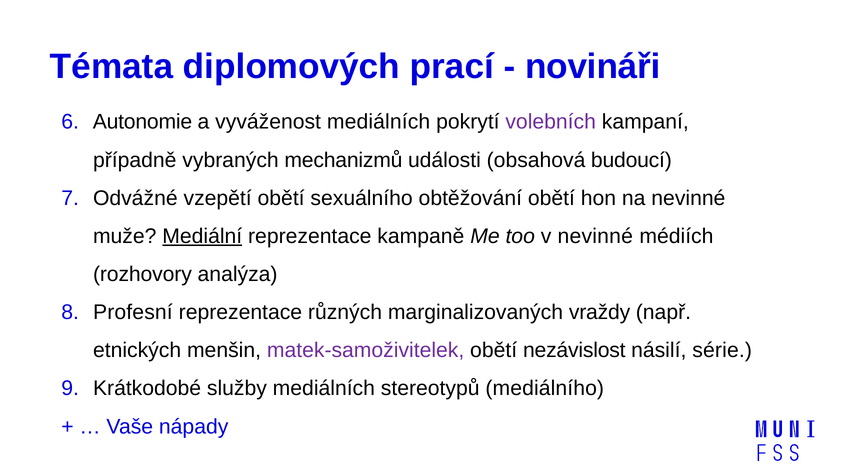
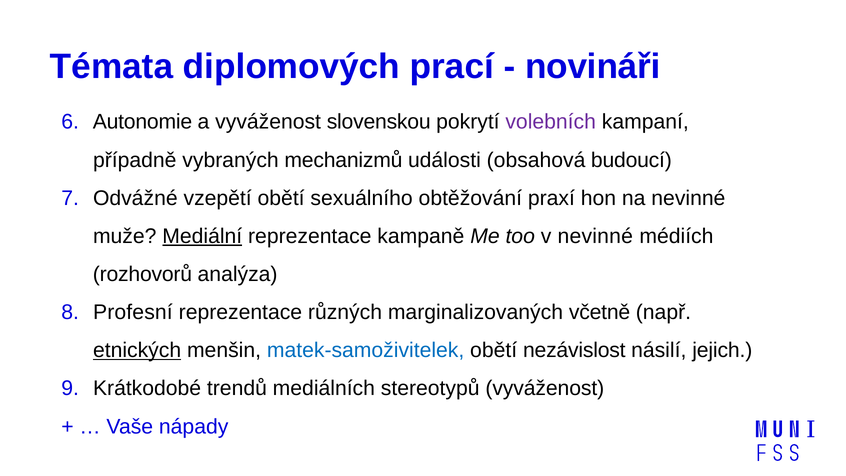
vyváženost mediálních: mediálních -> slovenskou
obtěžování obětí: obětí -> praxí
rozhovory: rozhovory -> rozhovorů
vraždy: vraždy -> včetně
etnických underline: none -> present
matek-samoživitelek colour: purple -> blue
série: série -> jejich
služby: služby -> trendů
stereotypů mediálního: mediálního -> vyváženost
